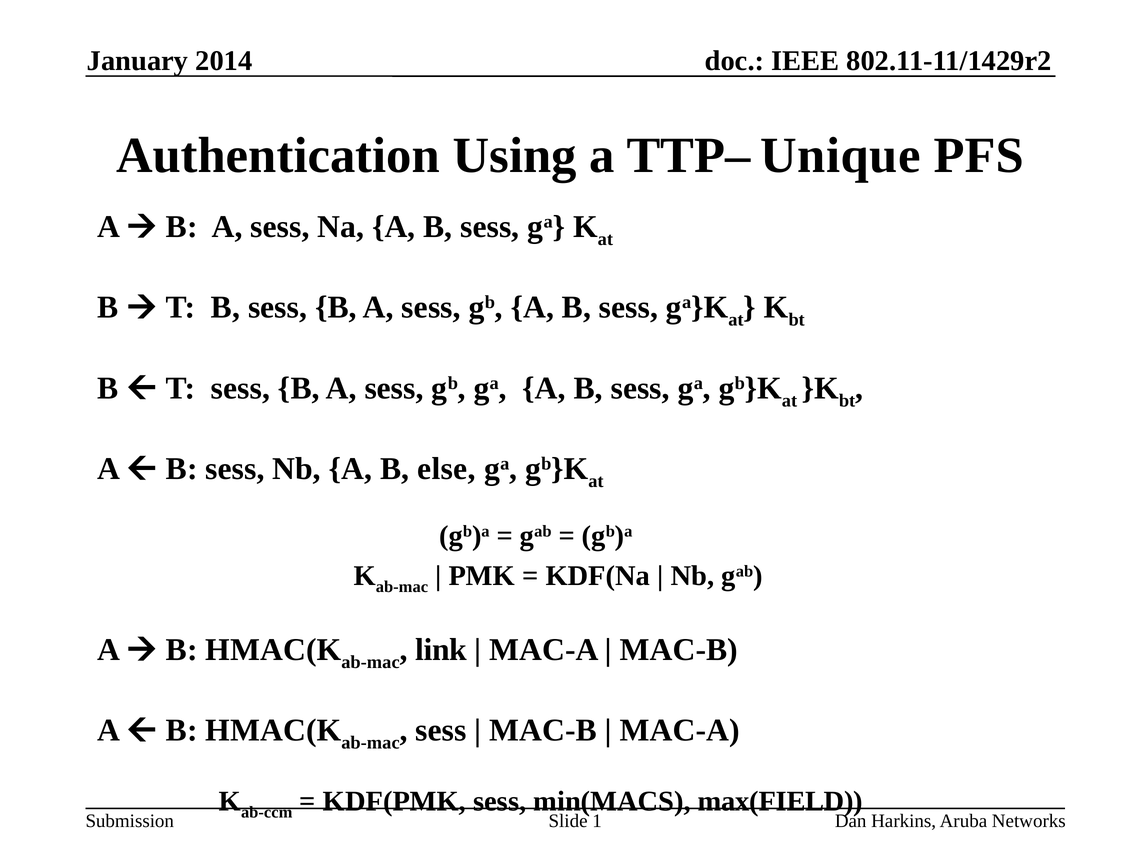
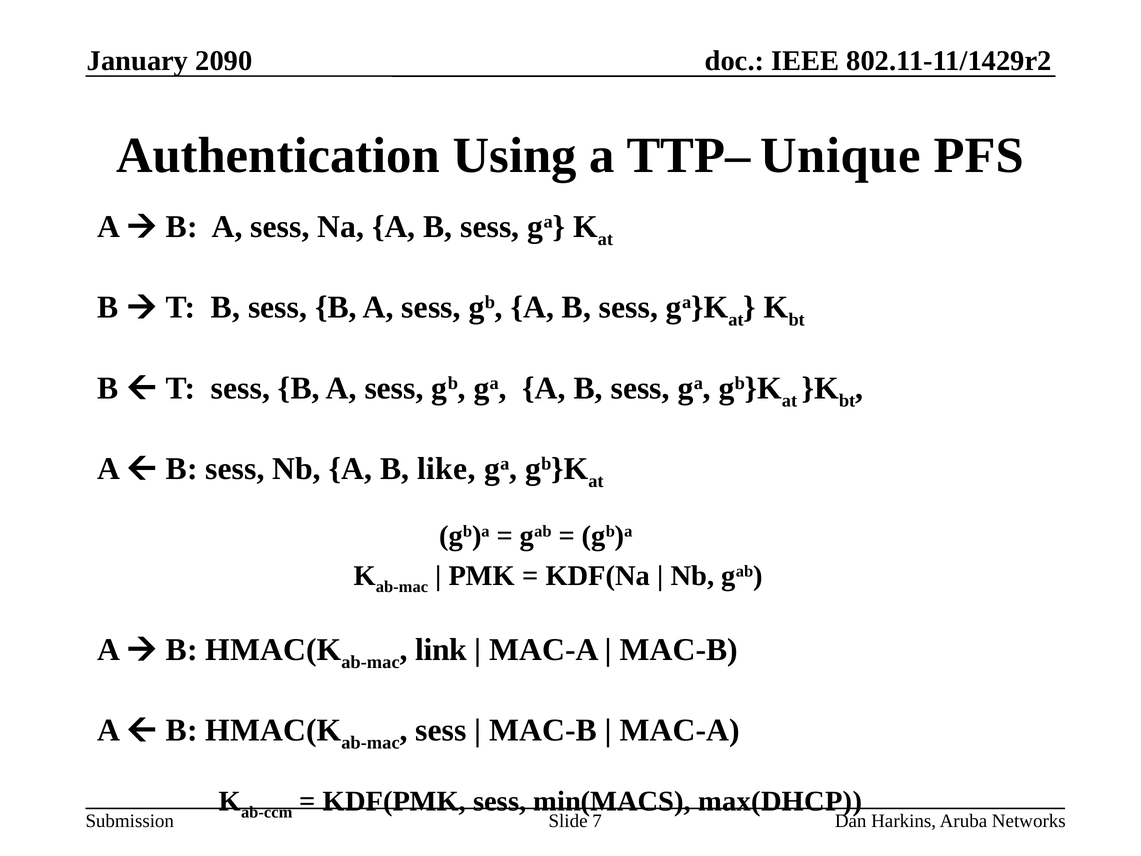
2014: 2014 -> 2090
else: else -> like
max(FIELD: max(FIELD -> max(DHCP
1: 1 -> 7
